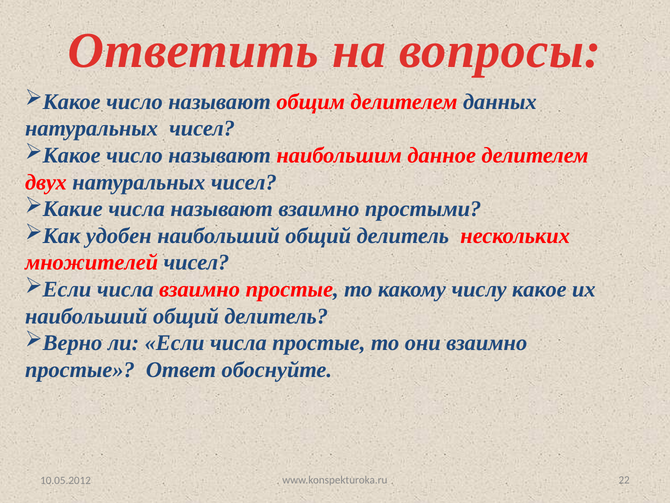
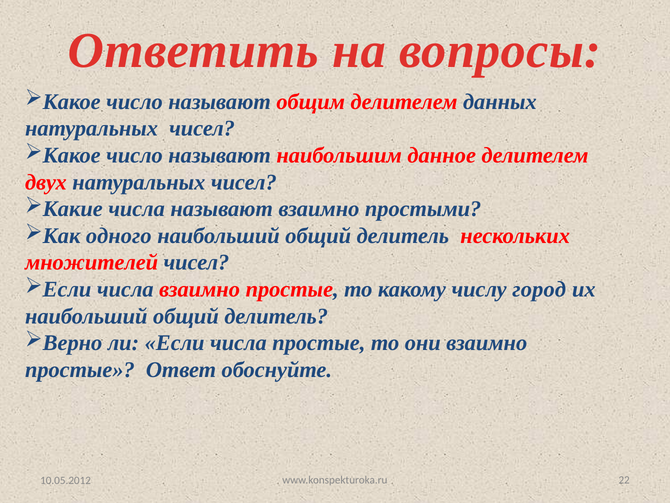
удобен: удобен -> одного
какое: какое -> город
